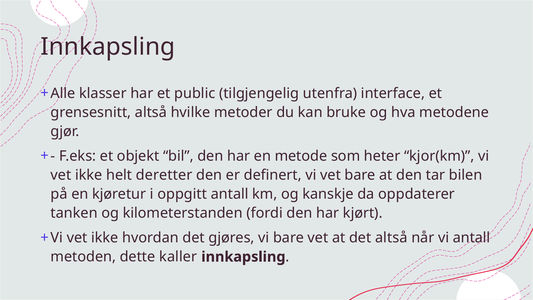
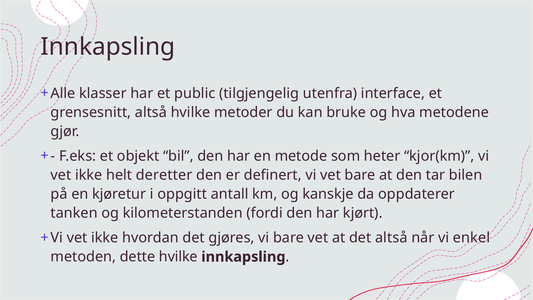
vi antall: antall -> enkel
dette kaller: kaller -> hvilke
